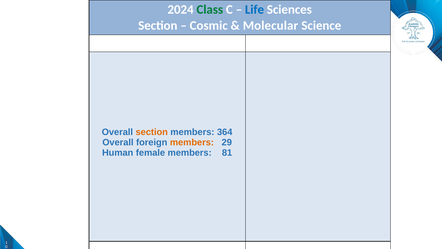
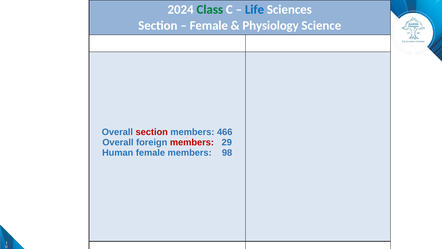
Cosmic at (209, 25): Cosmic -> Female
Molecular: Molecular -> Physiology
section at (152, 132) colour: orange -> red
364: 364 -> 466
members at (192, 142) colour: orange -> red
81: 81 -> 98
